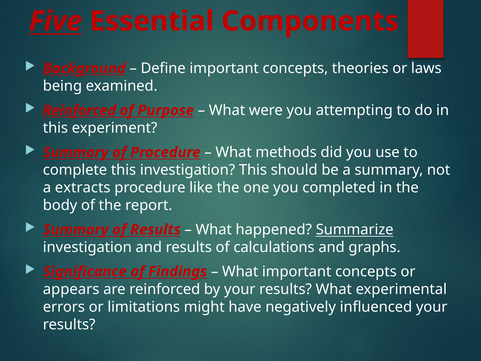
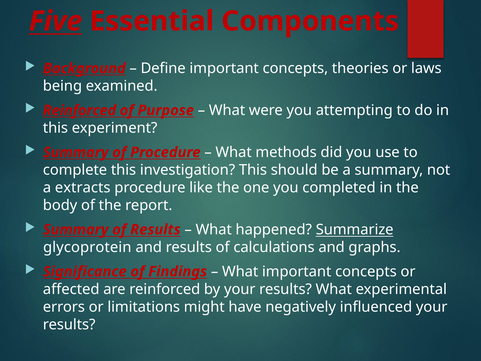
investigation at (87, 247): investigation -> glycoprotein
appears: appears -> affected
